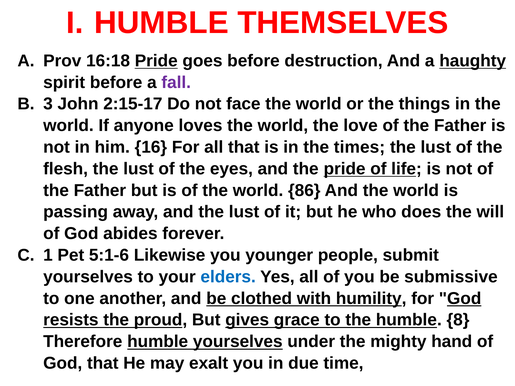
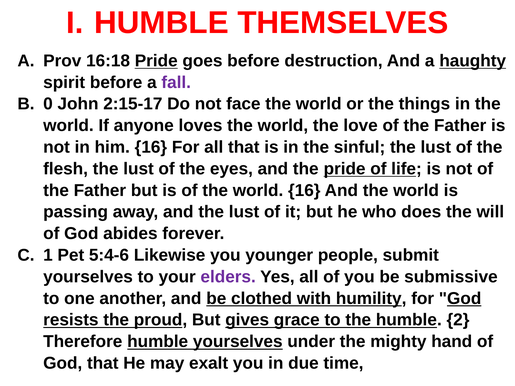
3: 3 -> 0
times: times -> sinful
world 86: 86 -> 16
5:1-6: 5:1-6 -> 5:4-6
elders colour: blue -> purple
8: 8 -> 2
